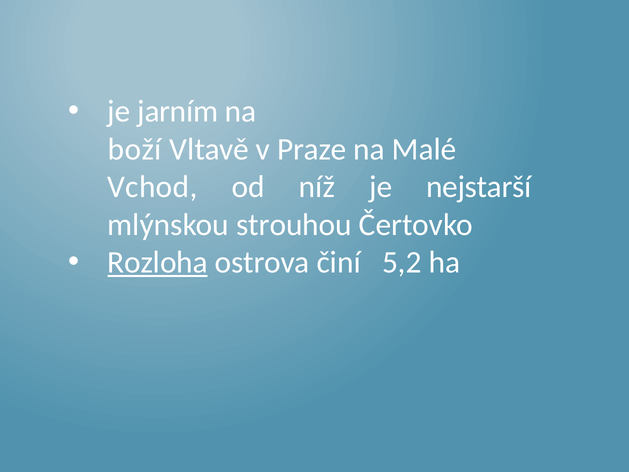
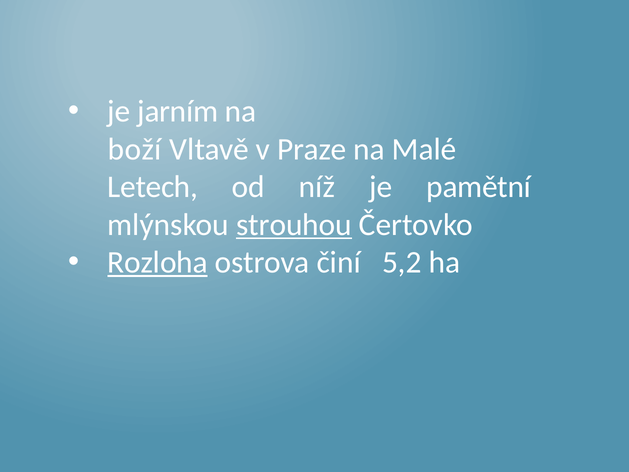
Vchod: Vchod -> Letech
nejstarší: nejstarší -> pamětní
strouhou underline: none -> present
